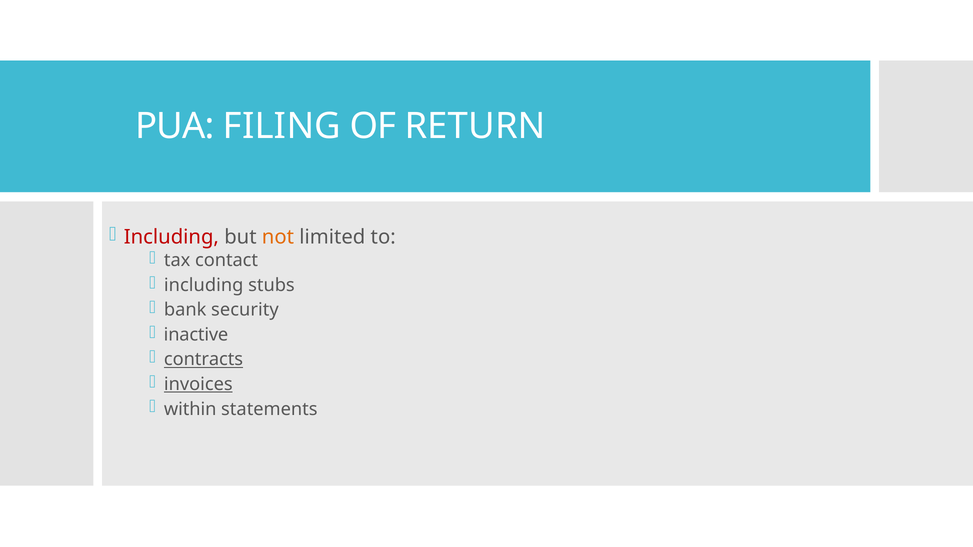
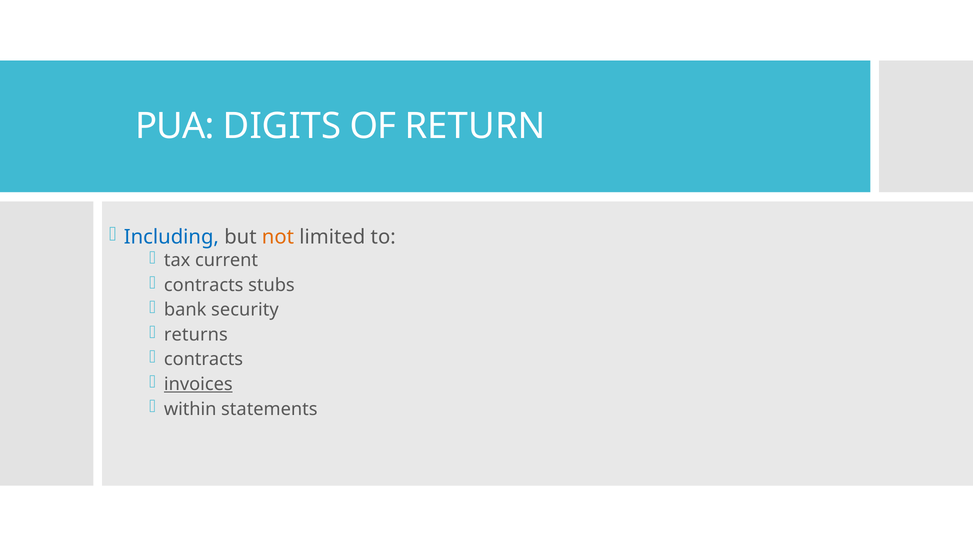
FILING: FILING -> DIGITS
Including at (171, 237) colour: red -> blue
contact: contact -> current
including at (204, 285): including -> contracts
inactive: inactive -> returns
contracts at (203, 360) underline: present -> none
